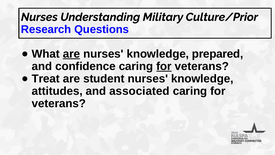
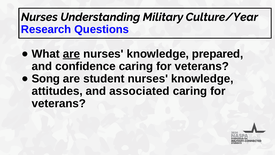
Culture/Prior: Culture/Prior -> Culture/Year
for at (164, 66) underline: present -> none
Treat: Treat -> Song
